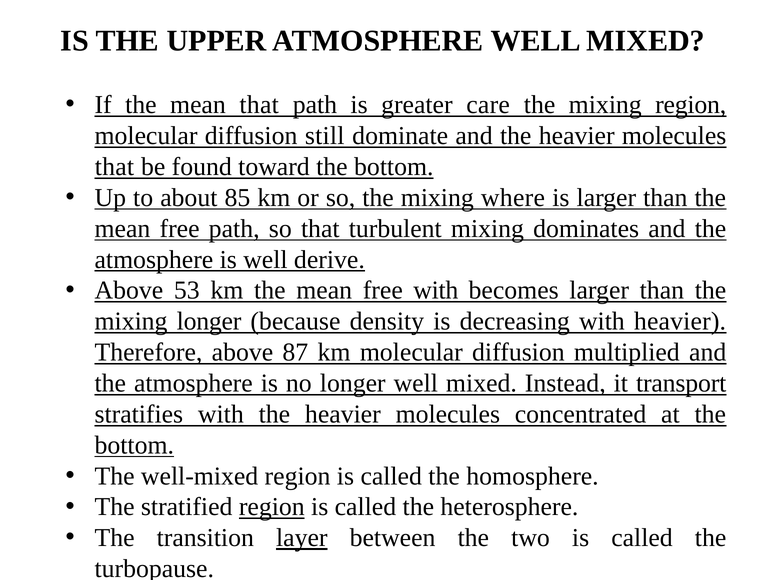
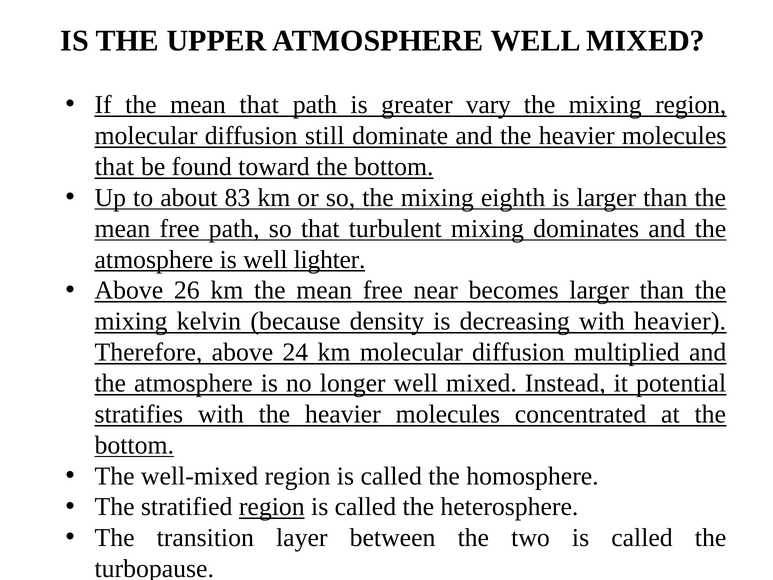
care: care -> vary
85: 85 -> 83
where: where -> eighth
derive: derive -> lighter
53: 53 -> 26
free with: with -> near
mixing longer: longer -> kelvin
87: 87 -> 24
transport: transport -> potential
layer underline: present -> none
